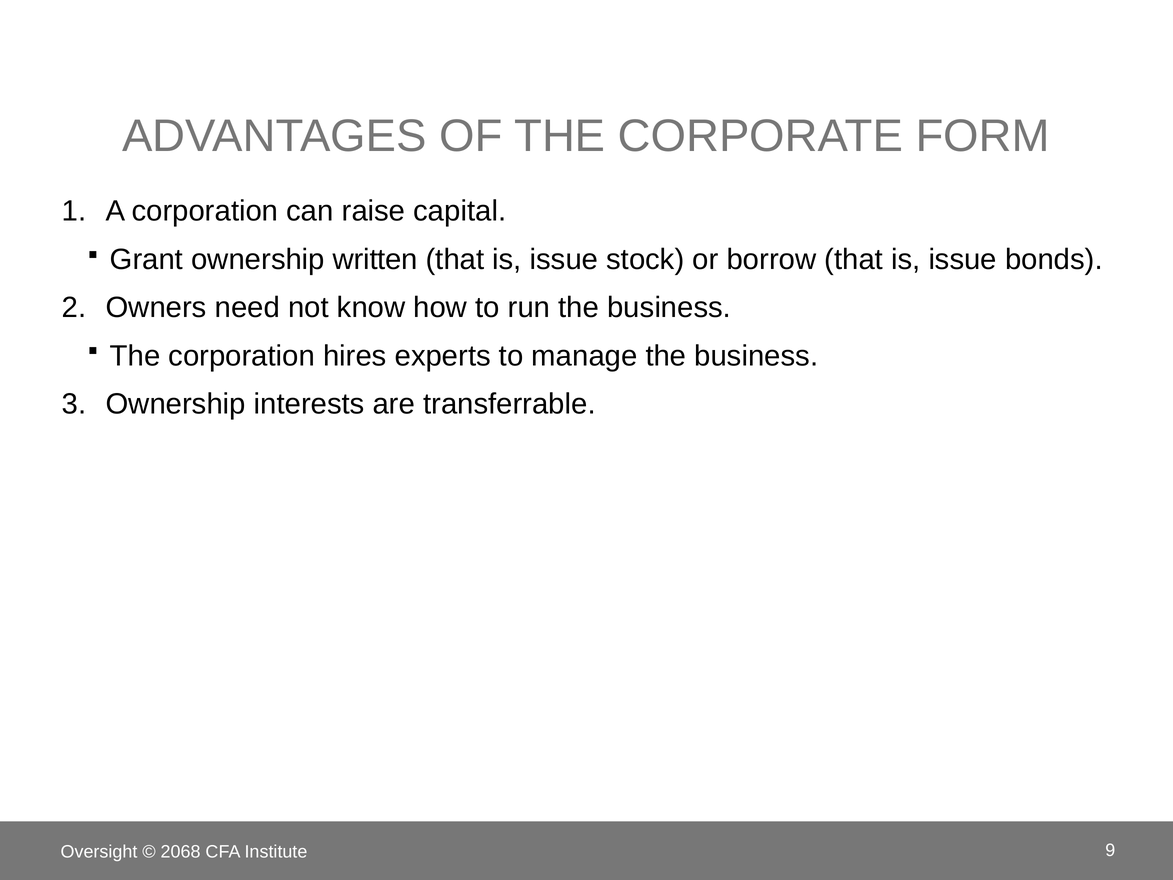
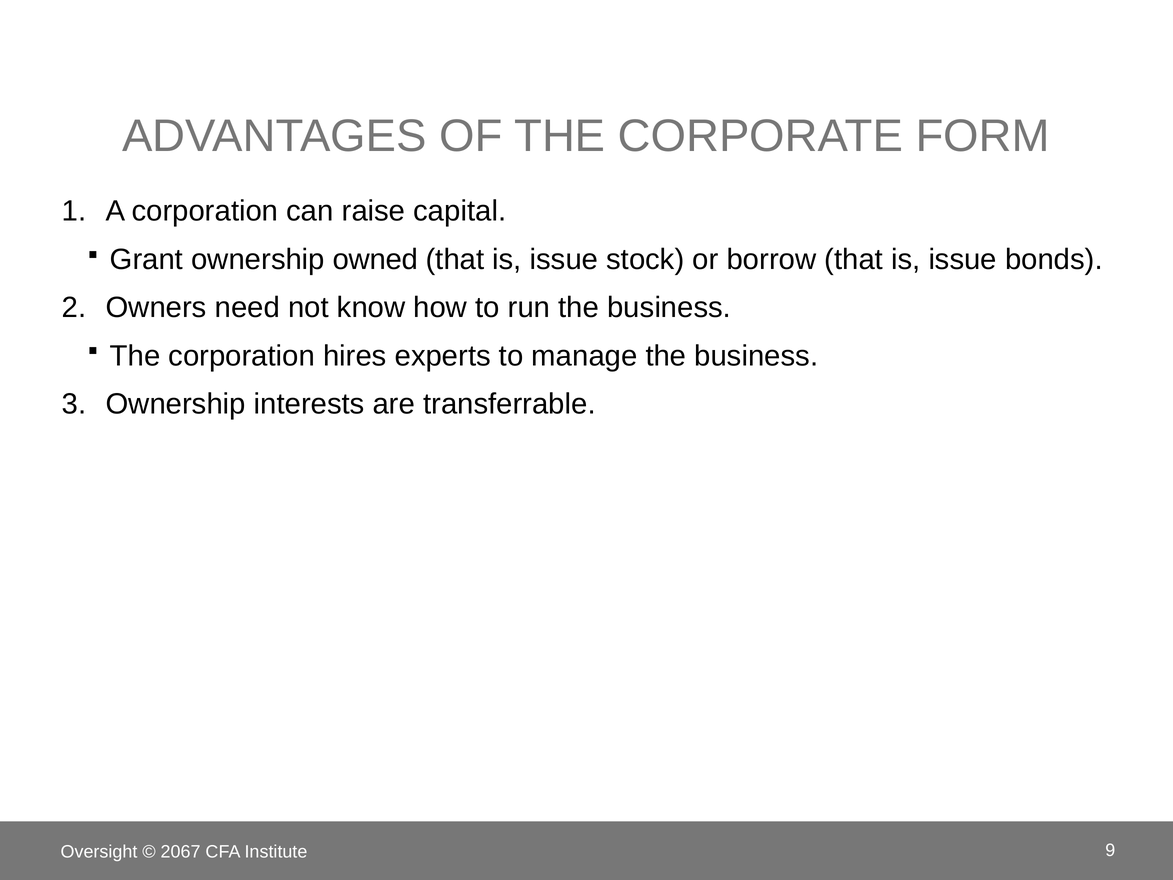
written: written -> owned
2068: 2068 -> 2067
